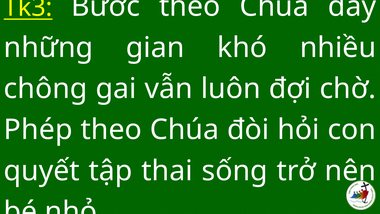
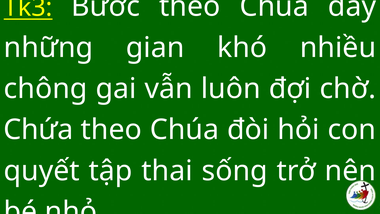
Phép: Phép -> Chứa
